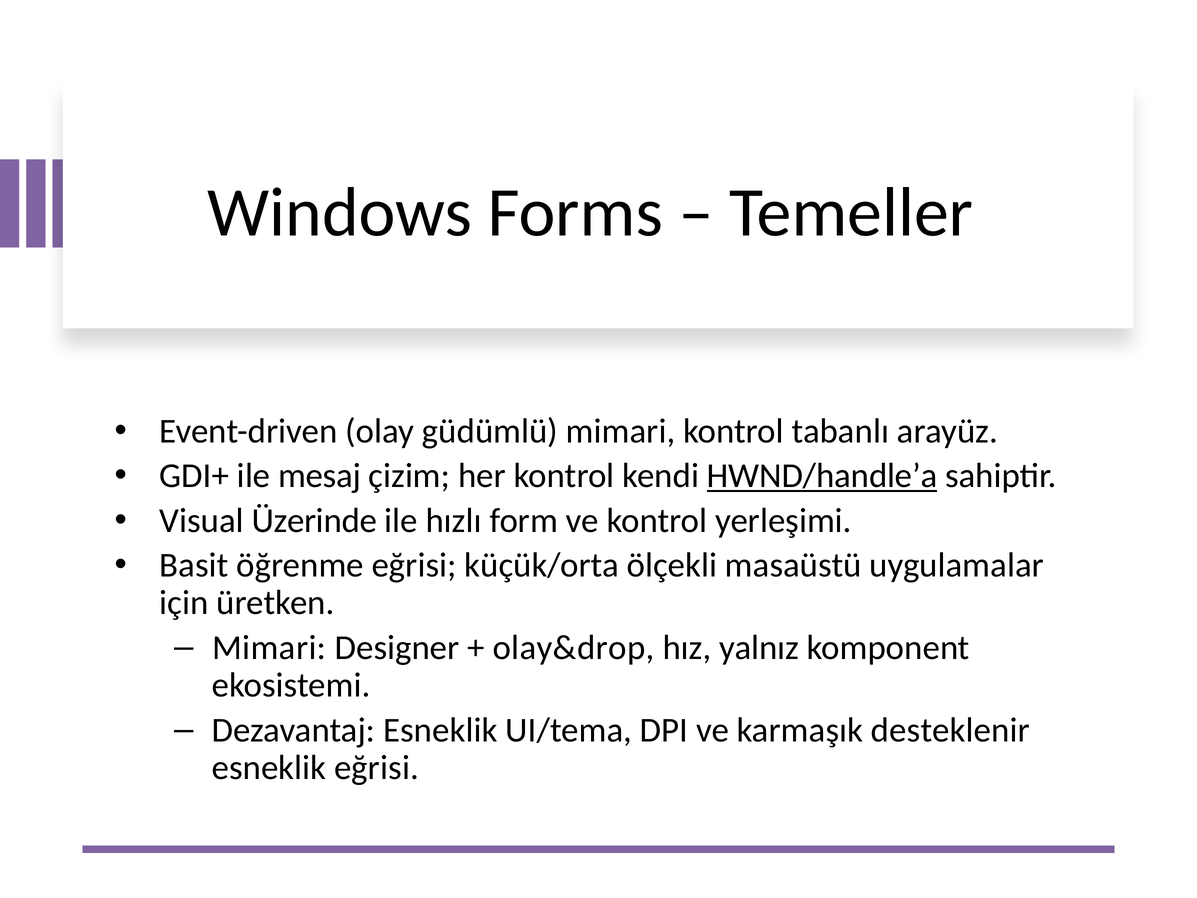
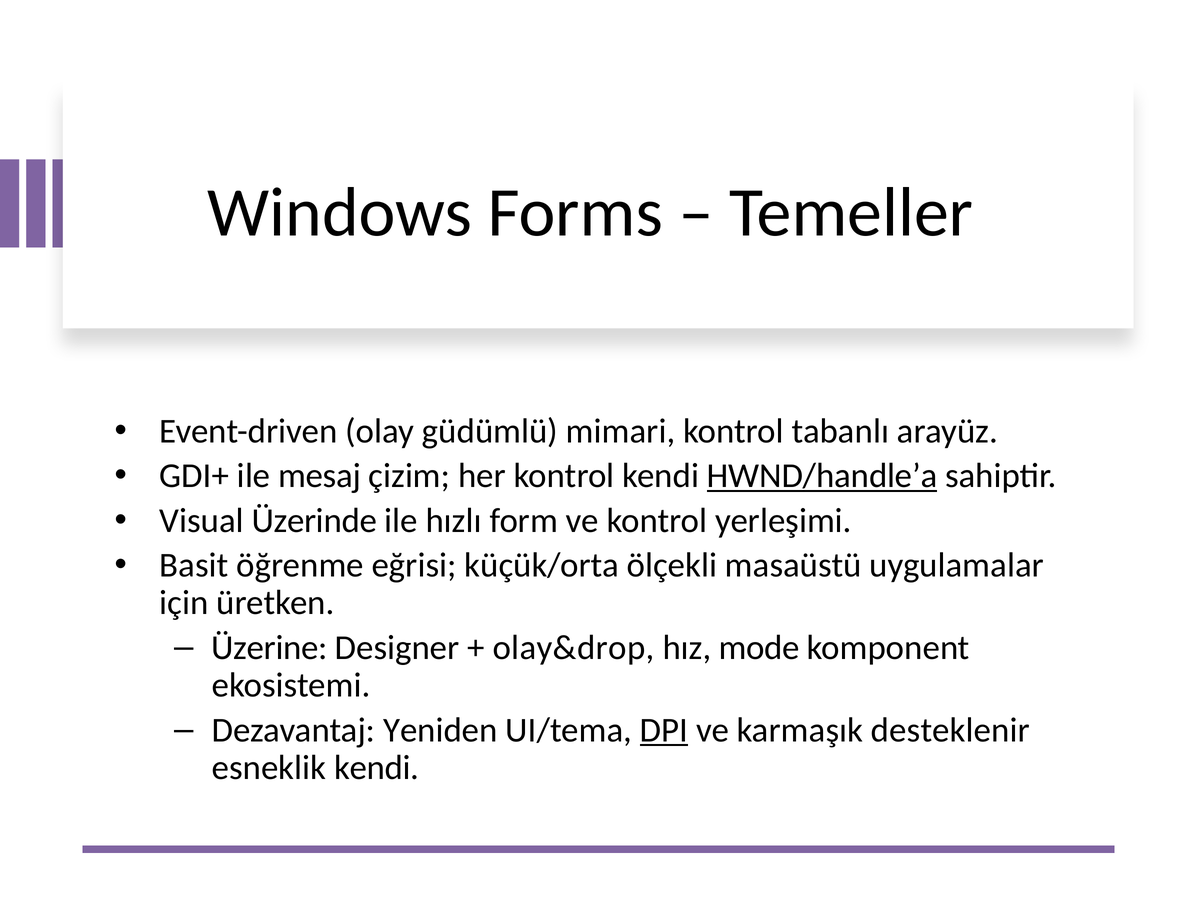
Mimari at (269, 647): Mimari -> Üzerine
yalnız: yalnız -> mode
Dezavantaj Esneklik: Esneklik -> Yeniden
DPI underline: none -> present
esneklik eğrisi: eğrisi -> kendi
